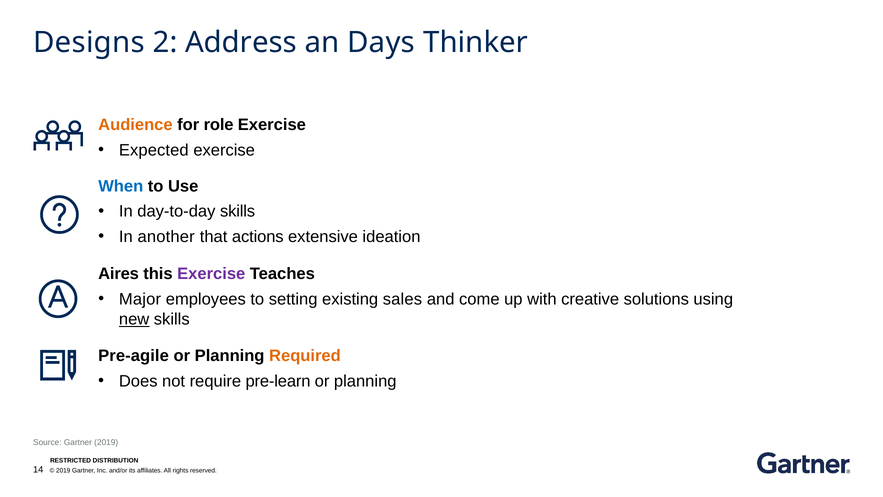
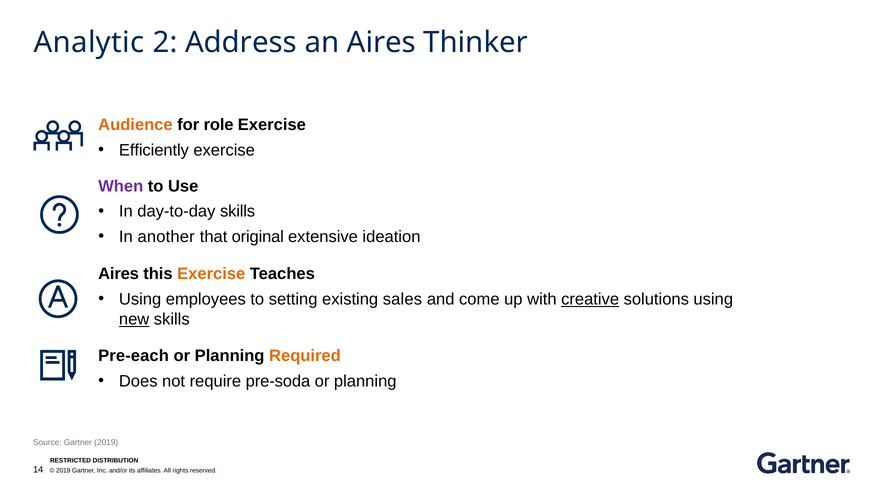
Designs: Designs -> Analytic
an Days: Days -> Aires
Expected: Expected -> Efficiently
When colour: blue -> purple
actions: actions -> original
Exercise at (211, 274) colour: purple -> orange
Major at (140, 299): Major -> Using
creative underline: none -> present
Pre-agile: Pre-agile -> Pre-each
pre-learn: pre-learn -> pre-soda
